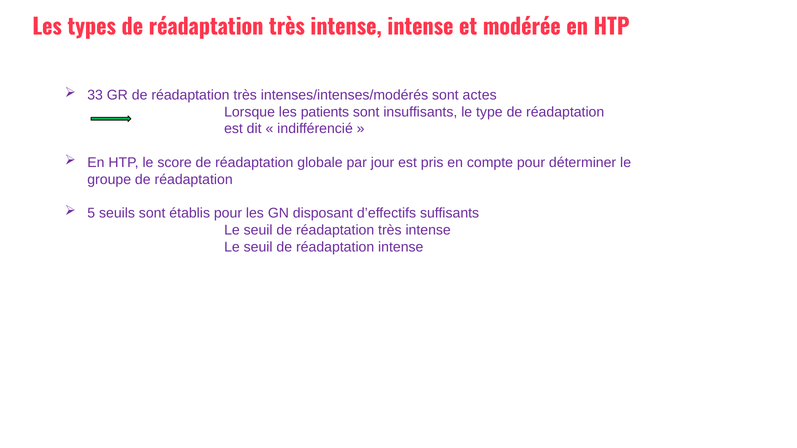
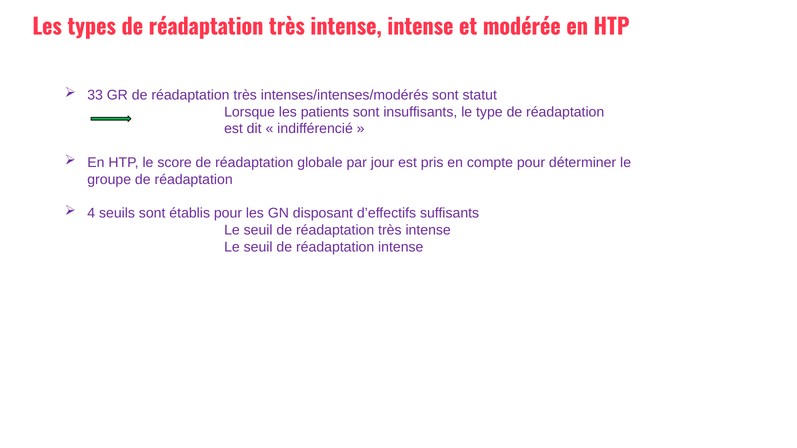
actes: actes -> statut
5: 5 -> 4
